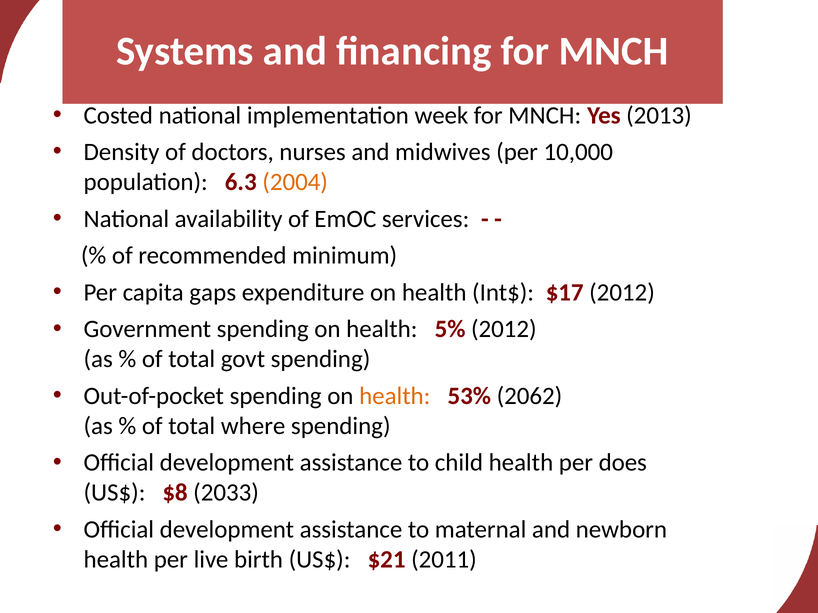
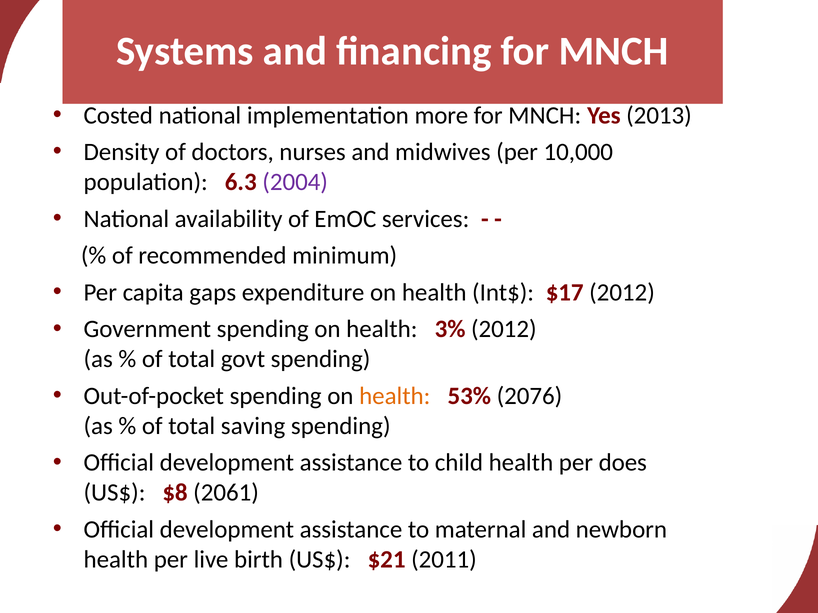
week: week -> more
2004 colour: orange -> purple
5%: 5% -> 3%
2062: 2062 -> 2076
where: where -> saving
2033: 2033 -> 2061
